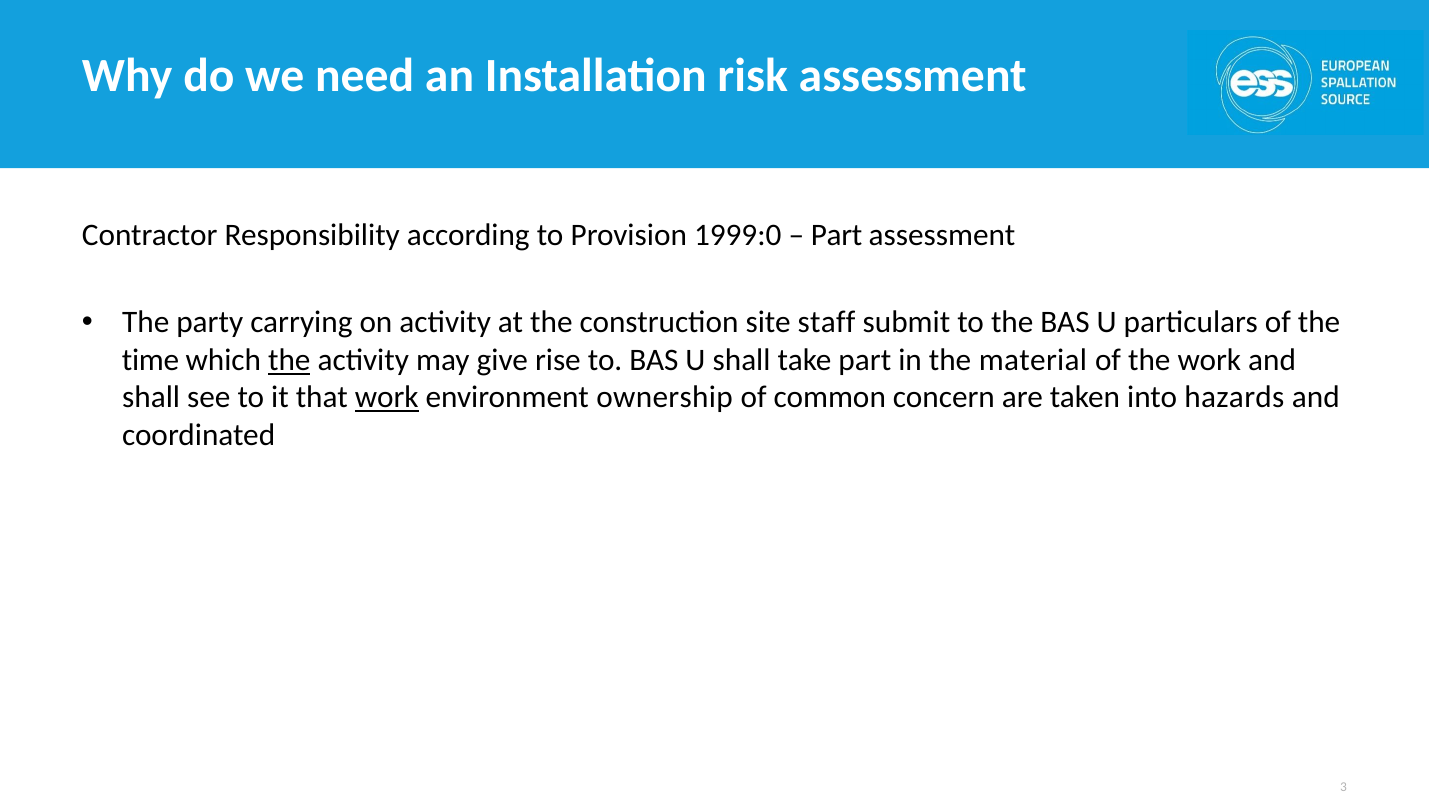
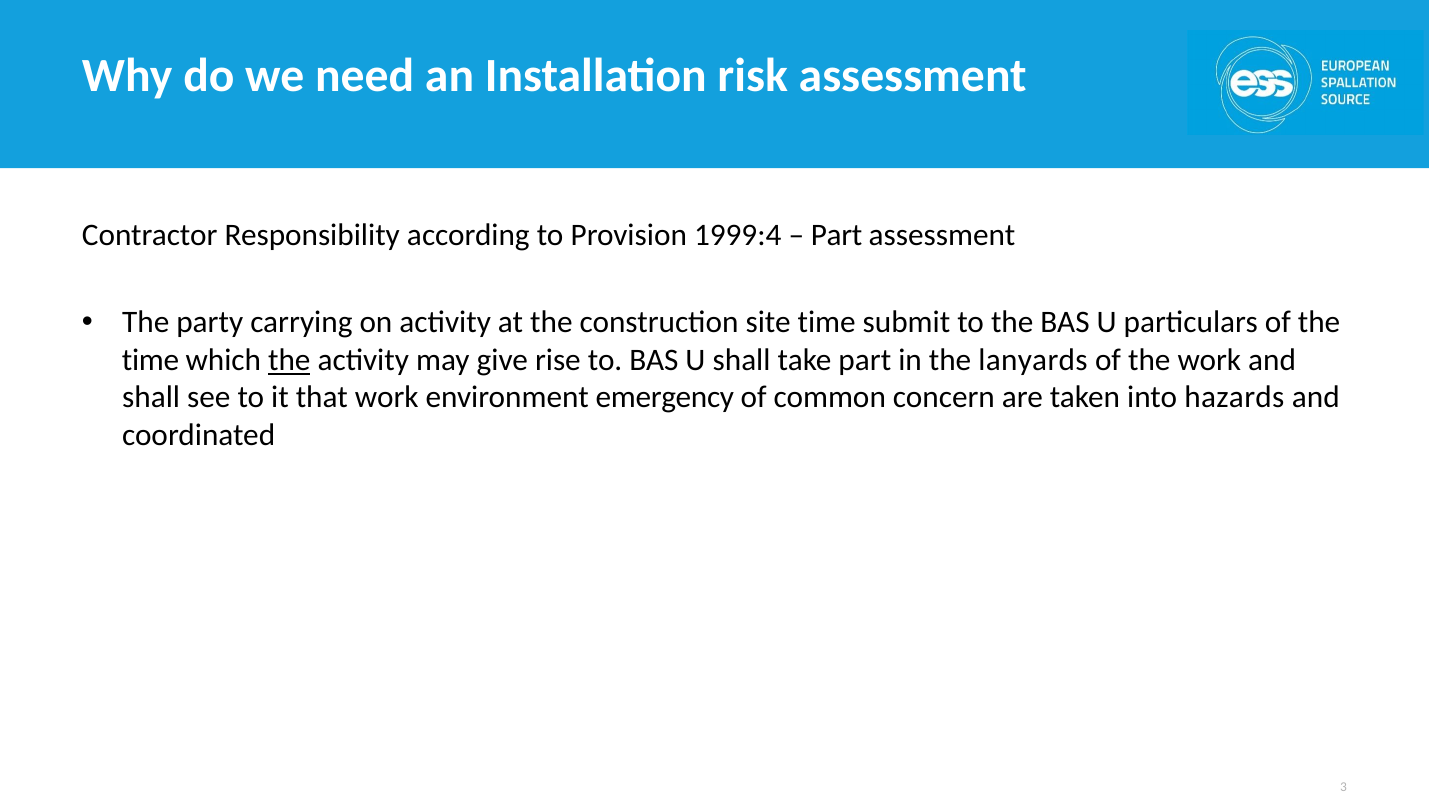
1999:0: 1999:0 -> 1999:4
site staff: staff -> time
material: material -> lanyards
work at (387, 398) underline: present -> none
ownership: ownership -> emergency
